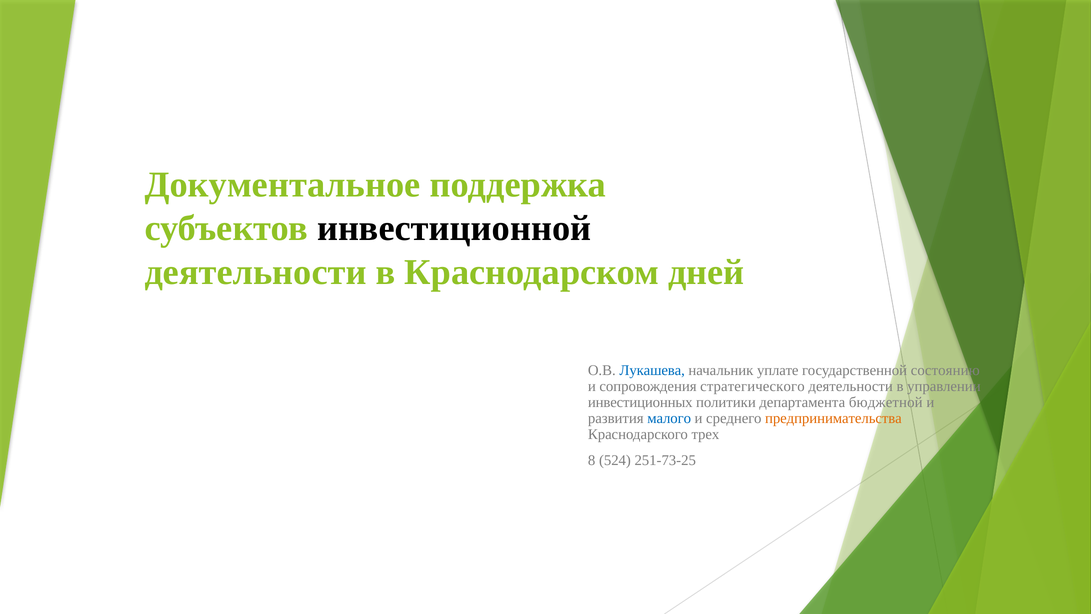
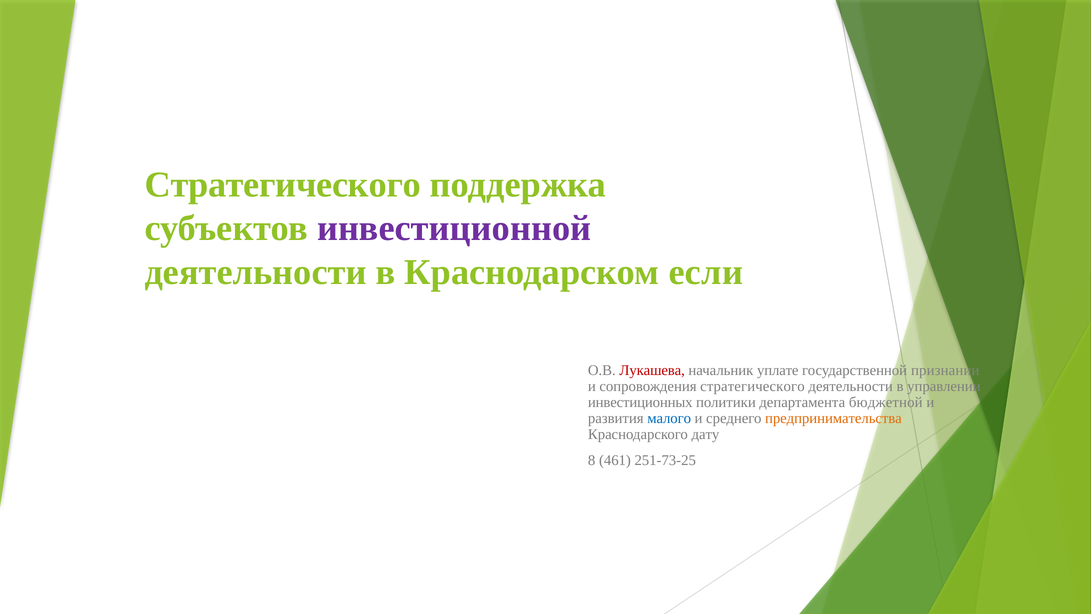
Документальное at (283, 185): Документальное -> Стратегического
инвестиционной colour: black -> purple
дней: дней -> если
Лукашева colour: blue -> red
состоянию: состоянию -> признании
трех: трех -> дату
524: 524 -> 461
